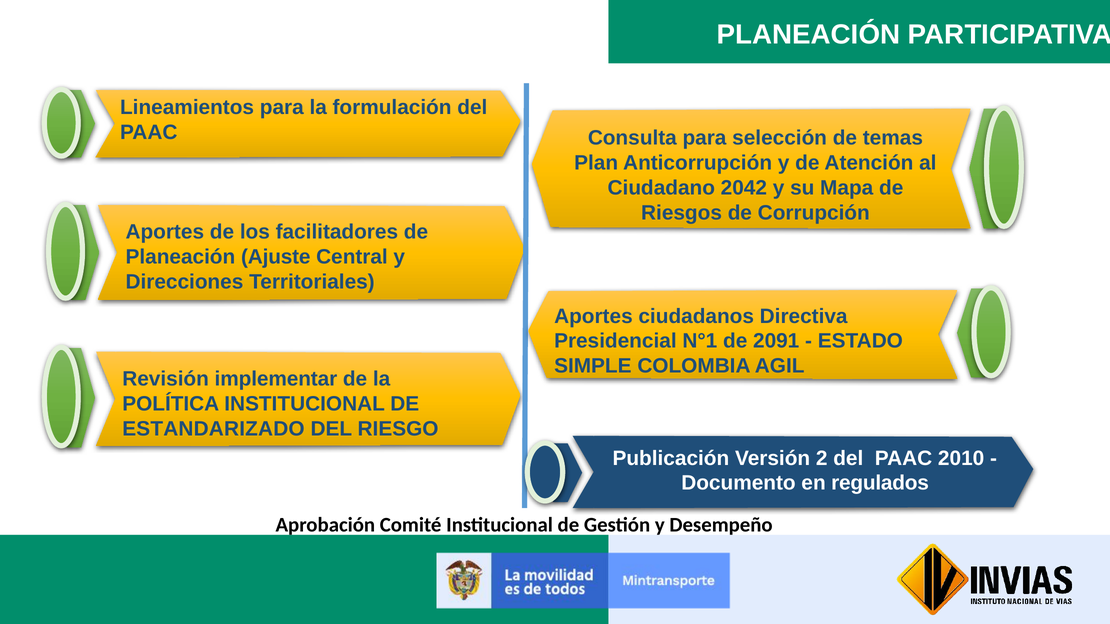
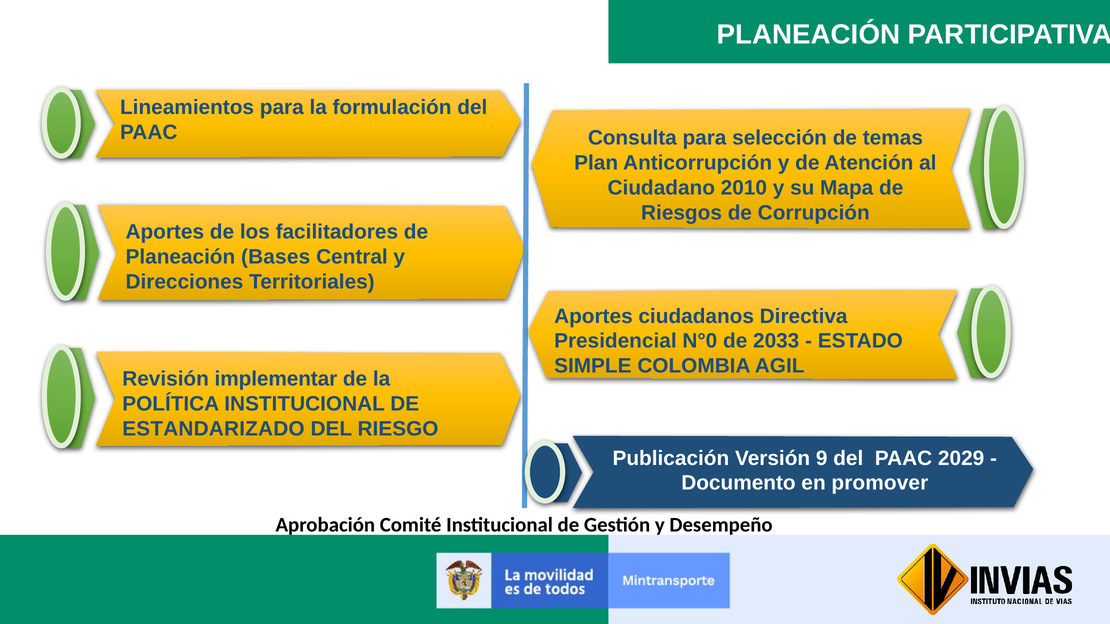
2042: 2042 -> 2010
Ajuste: Ajuste -> Bases
N°1: N°1 -> N°0
2091: 2091 -> 2033
2: 2 -> 9
2010: 2010 -> 2029
regulados: regulados -> promover
